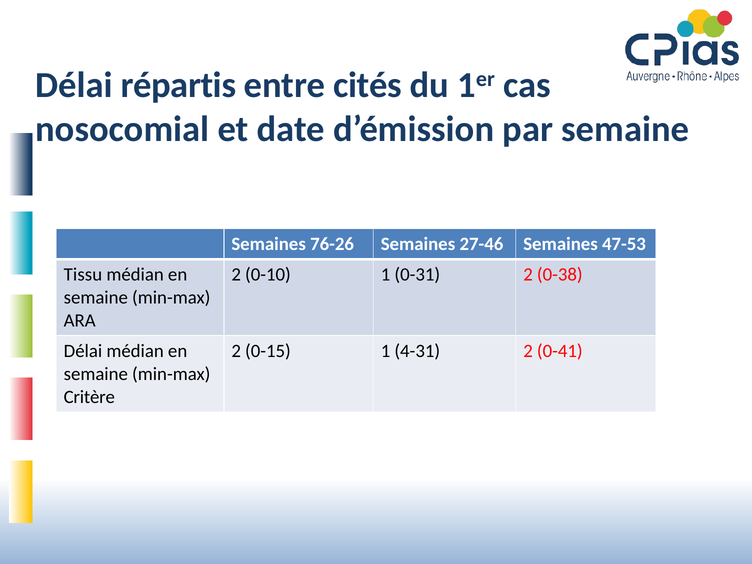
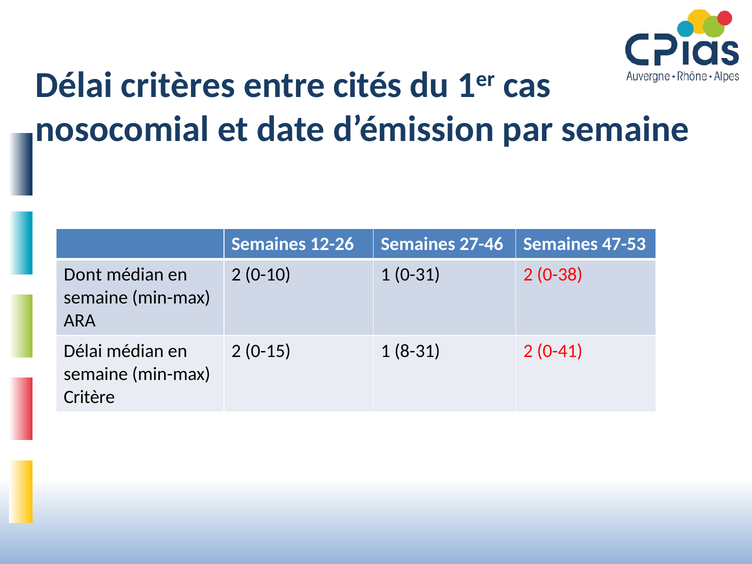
répartis: répartis -> critères
76-26: 76-26 -> 12-26
Tissu: Tissu -> Dont
4-31: 4-31 -> 8-31
